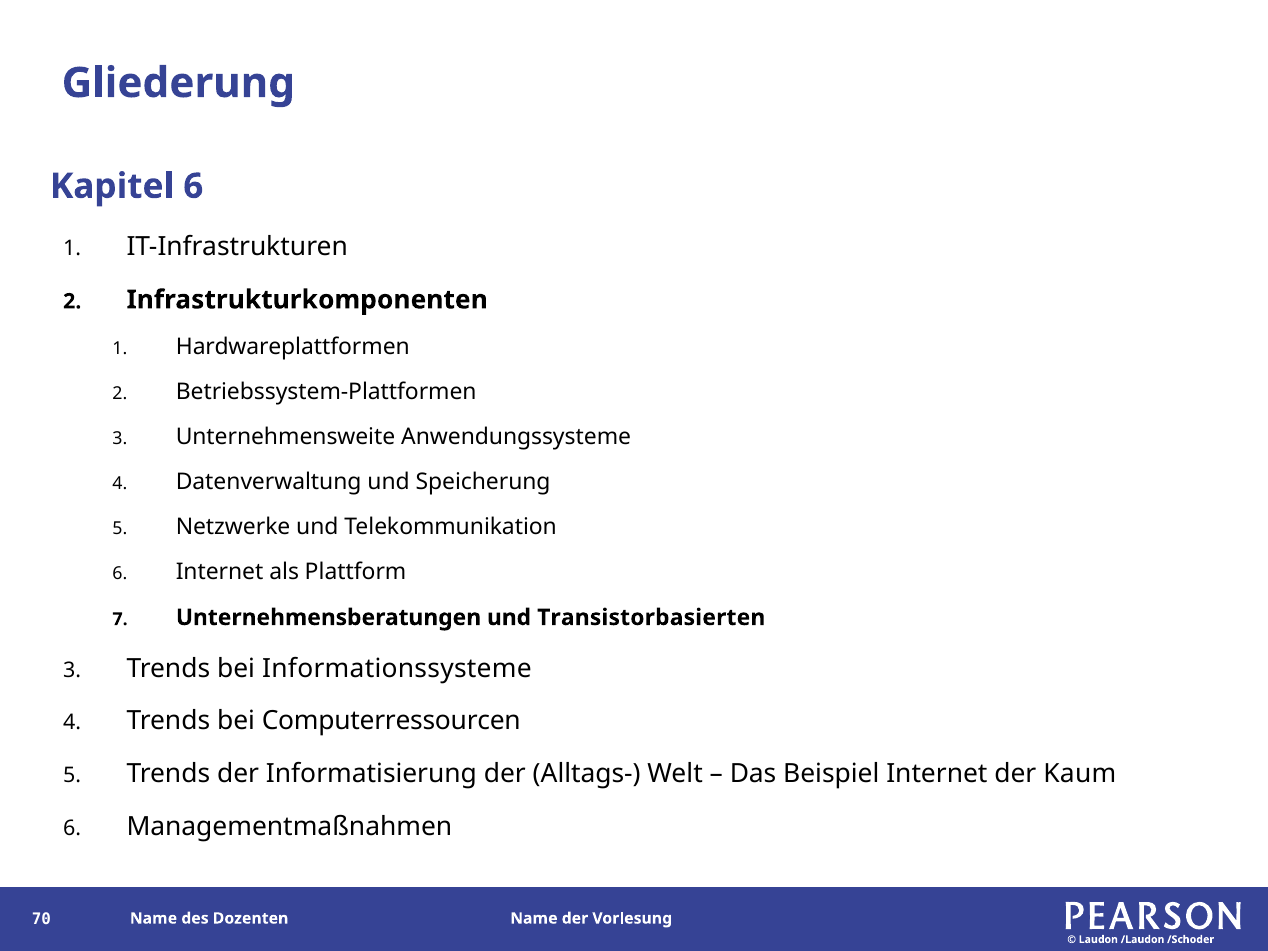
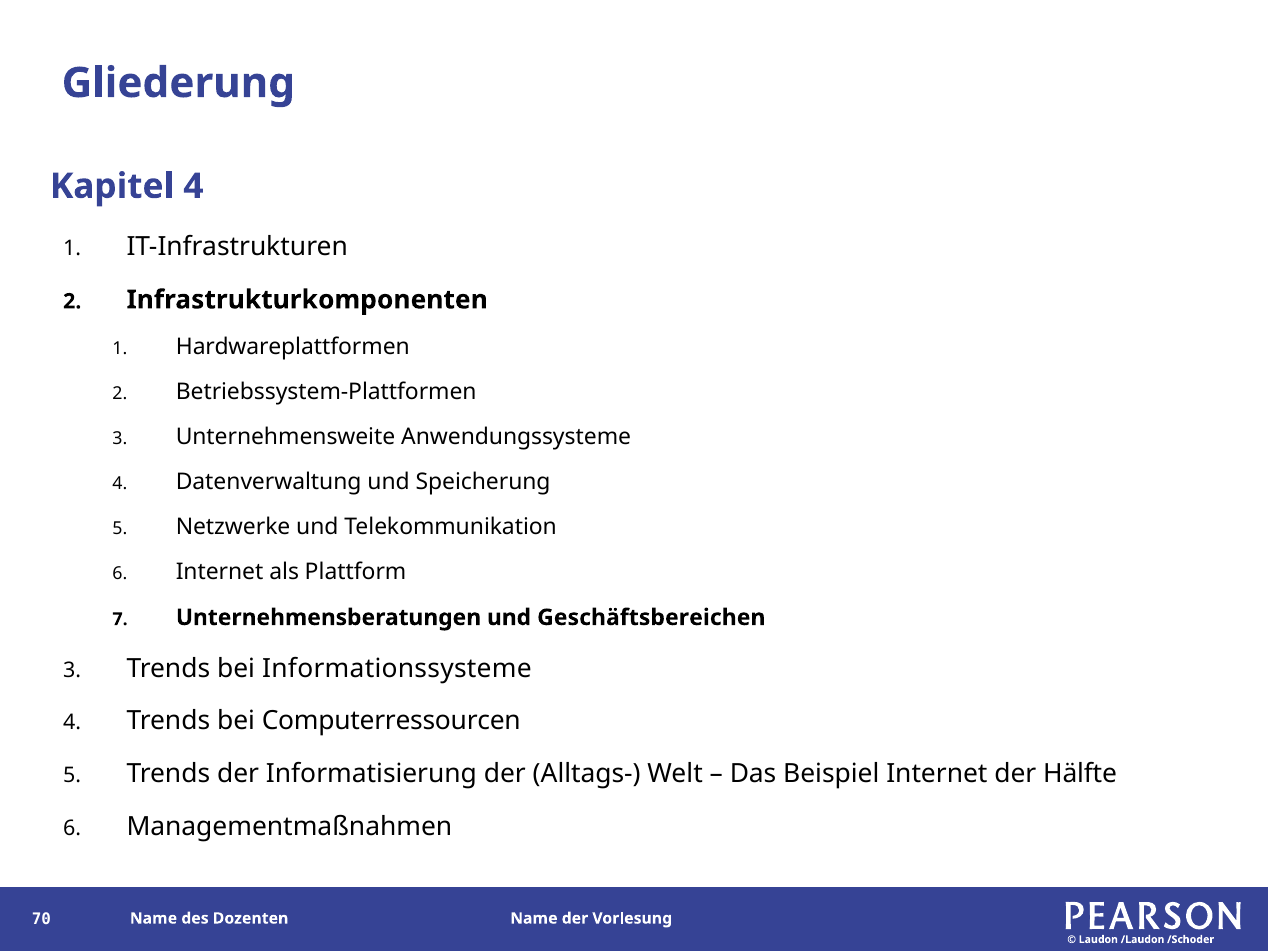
Kapitel 6: 6 -> 4
Transistorbasierten: Transistorbasierten -> Geschäftsbereichen
Kaum: Kaum -> Hälfte
